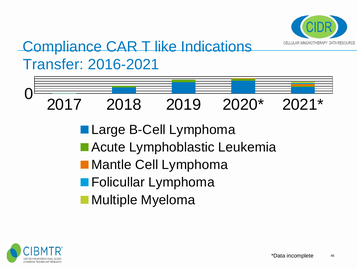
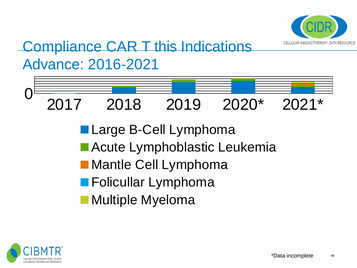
like: like -> this
Transfer: Transfer -> Advance
